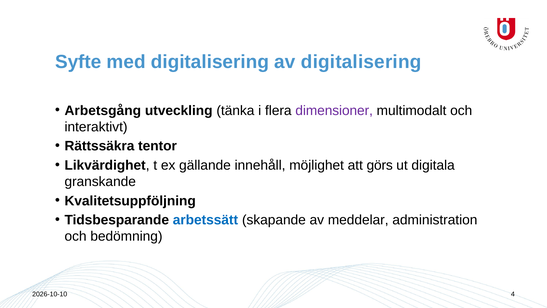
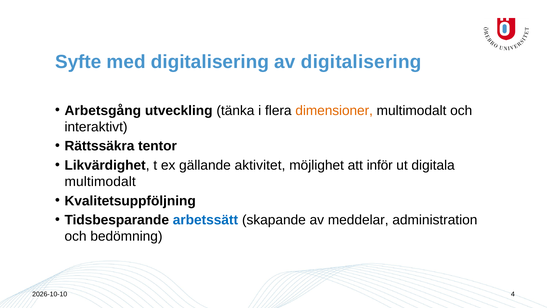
dimensioner colour: purple -> orange
innehåll: innehåll -> aktivitet
görs: görs -> inför
granskande at (100, 181): granskande -> multimodalt
